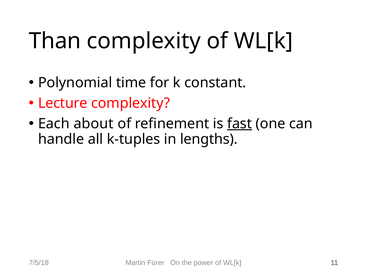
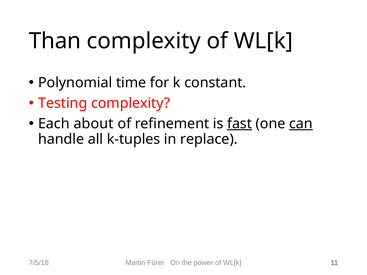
Lecture: Lecture -> Testing
can underline: none -> present
lengths: lengths -> replace
